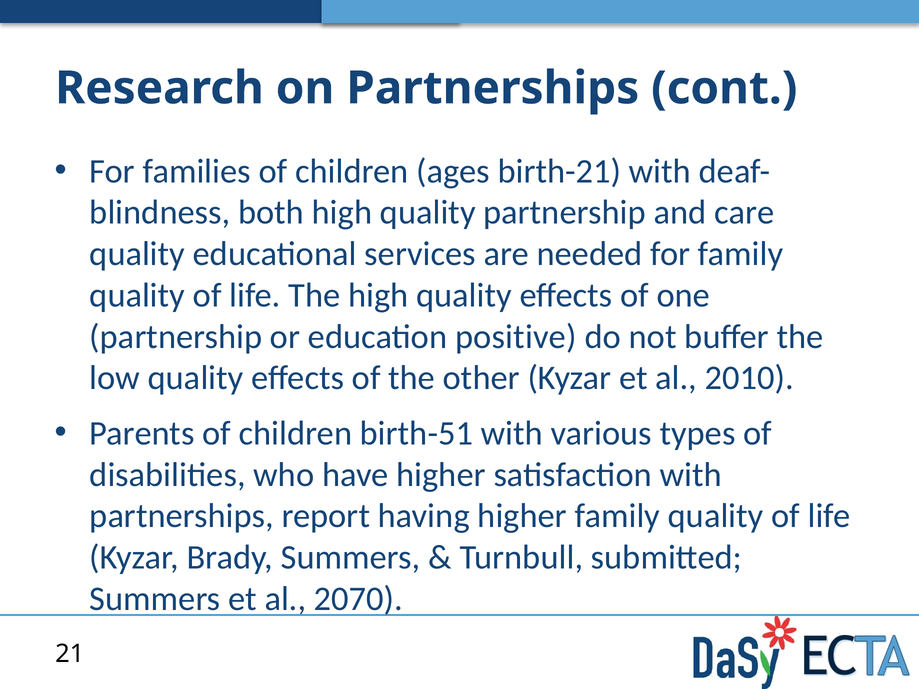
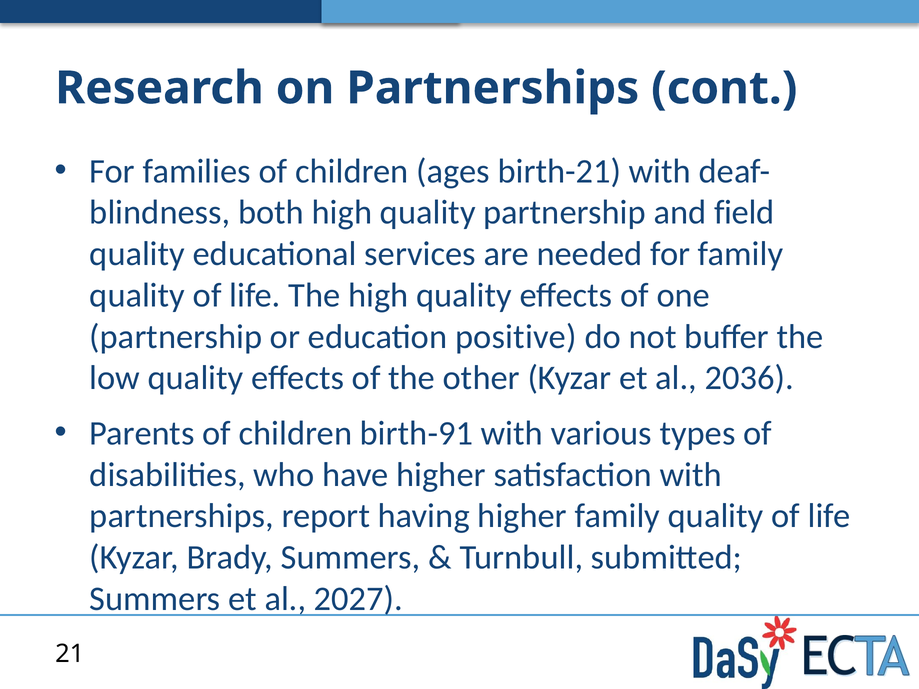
care: care -> field
2010: 2010 -> 2036
birth-51: birth-51 -> birth-91
2070: 2070 -> 2027
